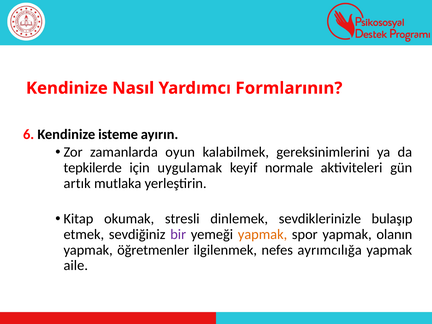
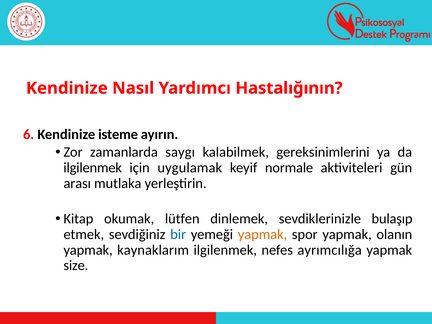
Formlarının: Formlarının -> Hastalığının
oyun: oyun -> saygı
tepkilerde at (93, 168): tepkilerde -> ilgilenmek
artık: artık -> arası
stresli: stresli -> lütfen
bir colour: purple -> blue
öğretmenler: öğretmenler -> kaynaklarım
aile: aile -> size
